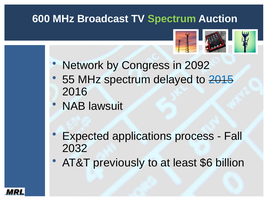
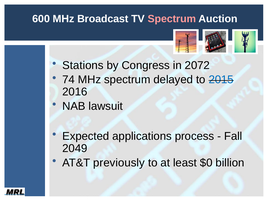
Spectrum at (172, 19) colour: light green -> pink
Network: Network -> Stations
2092: 2092 -> 2072
55: 55 -> 74
2032: 2032 -> 2049
$6: $6 -> $0
